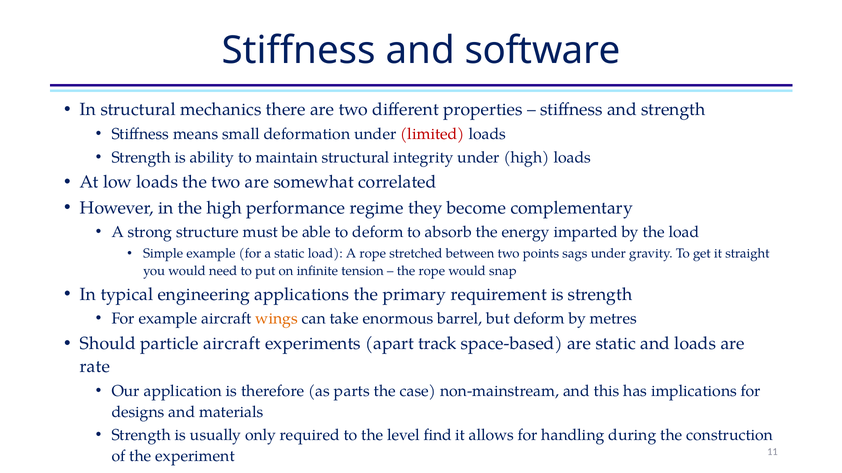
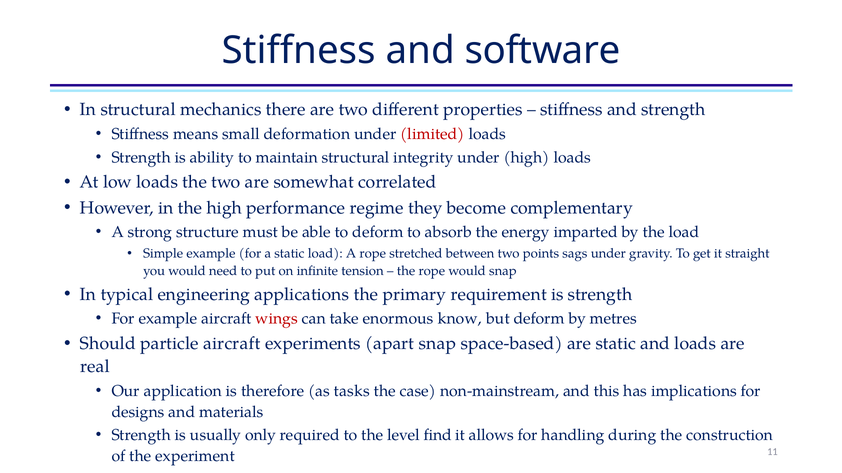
wings colour: orange -> red
barrel: barrel -> know
apart track: track -> snap
rate: rate -> real
parts: parts -> tasks
